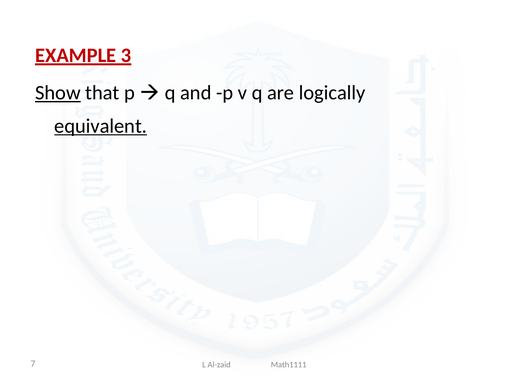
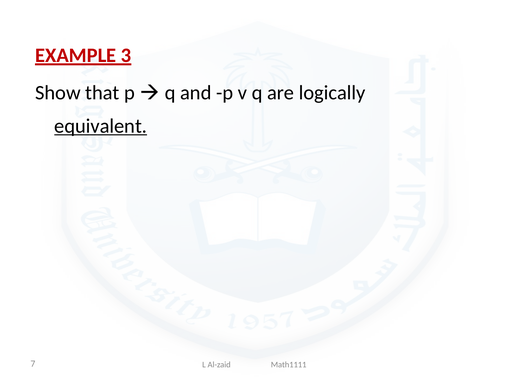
Show underline: present -> none
